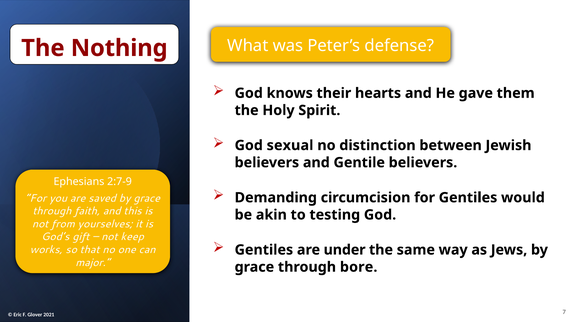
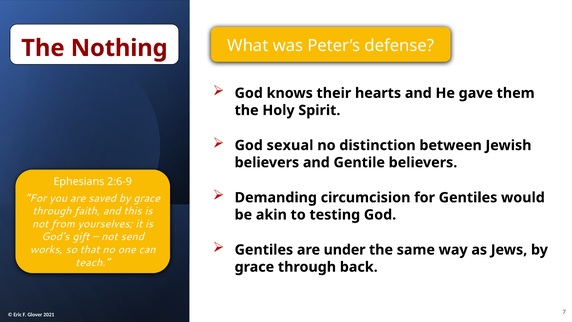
2:7-9: 2:7-9 -> 2:6-9
keep: keep -> send
major: major -> teach
bore: bore -> back
